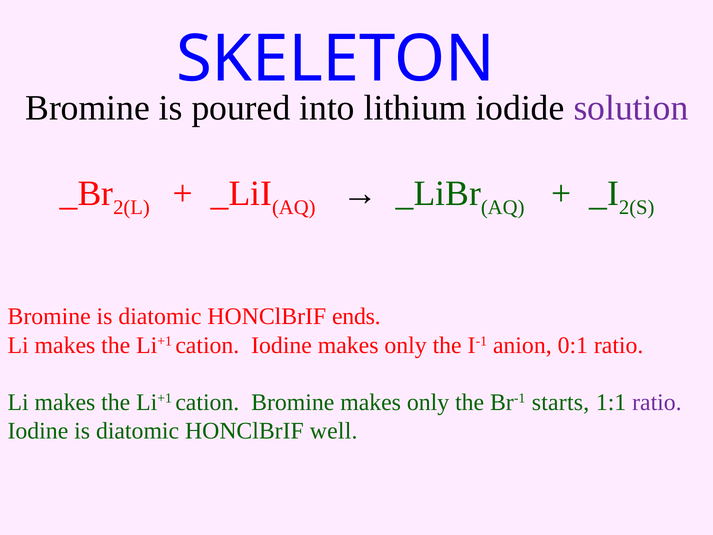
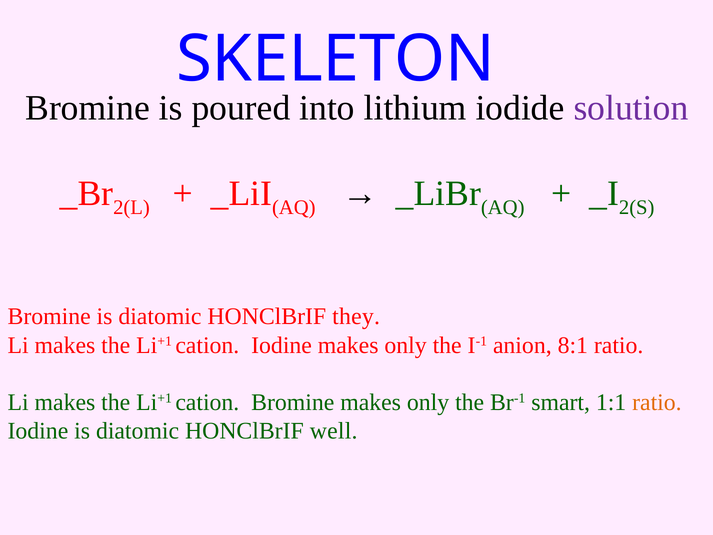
ends: ends -> they
0:1: 0:1 -> 8:1
starts: starts -> smart
ratio at (657, 402) colour: purple -> orange
